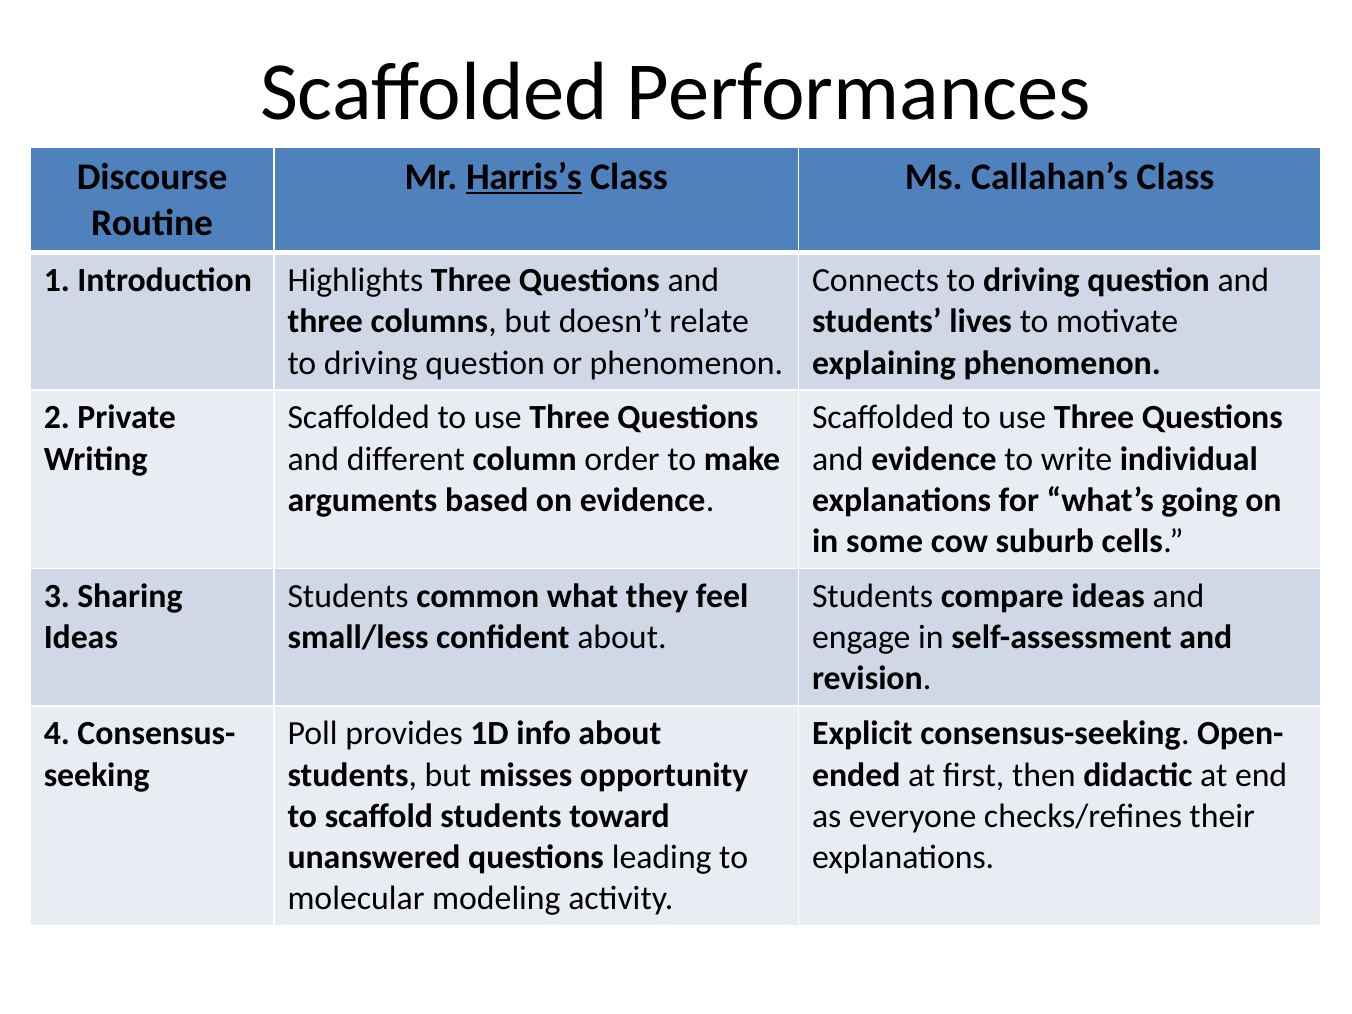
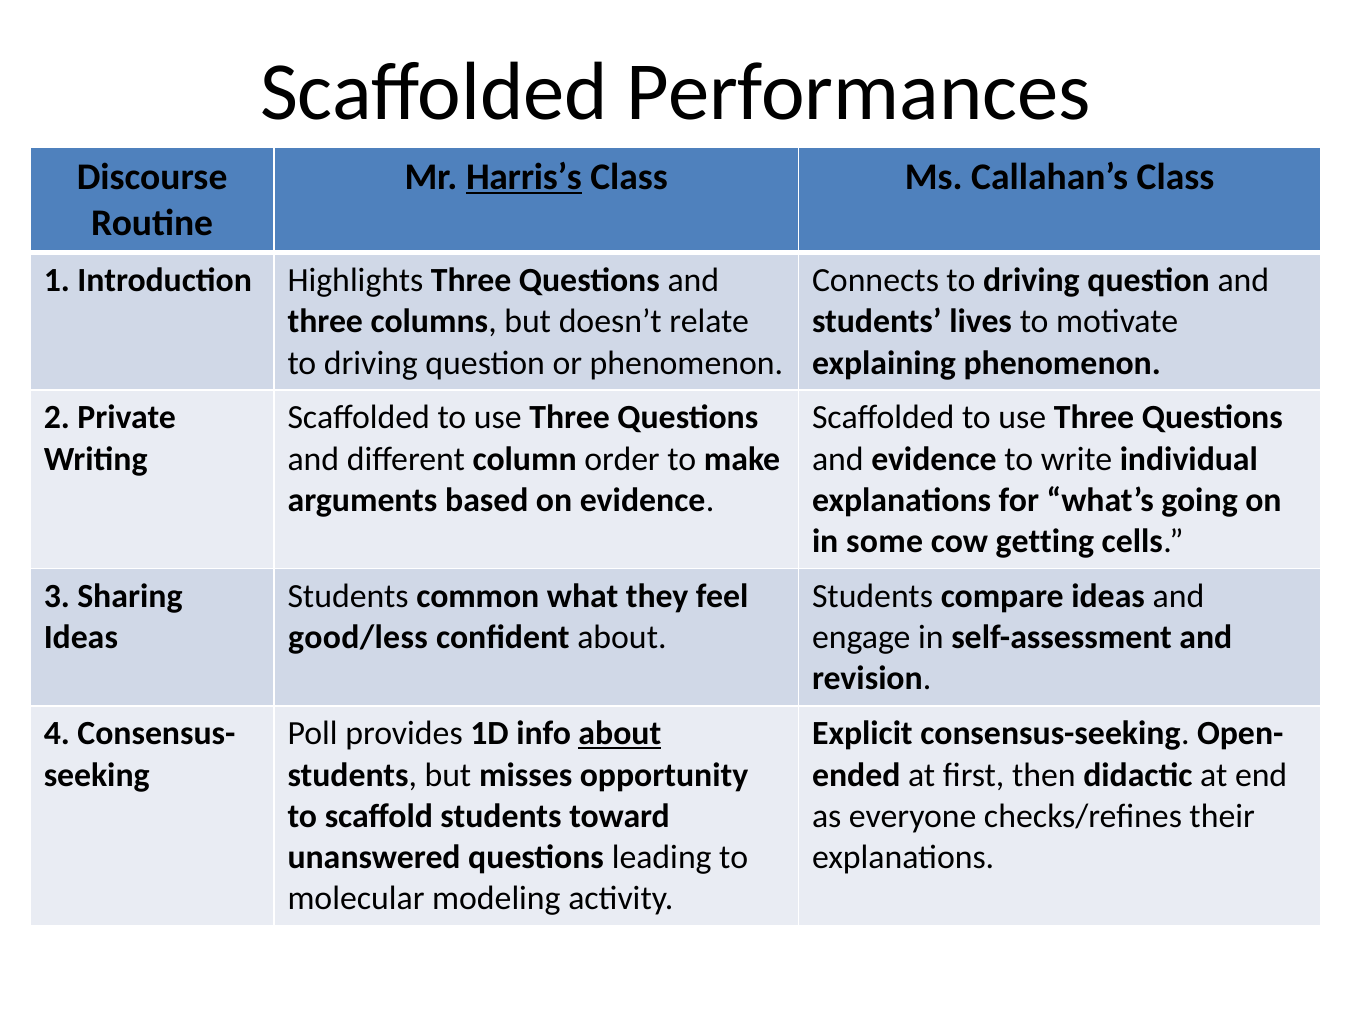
suburb: suburb -> getting
small/less: small/less -> good/less
about at (620, 734) underline: none -> present
